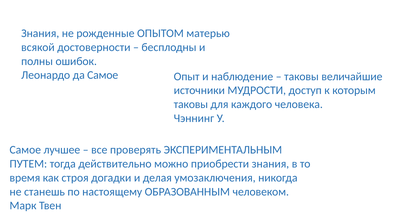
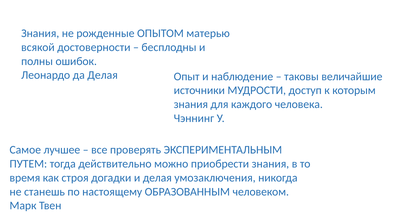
да Самое: Самое -> Делая
таковы at (191, 104): таковы -> знания
